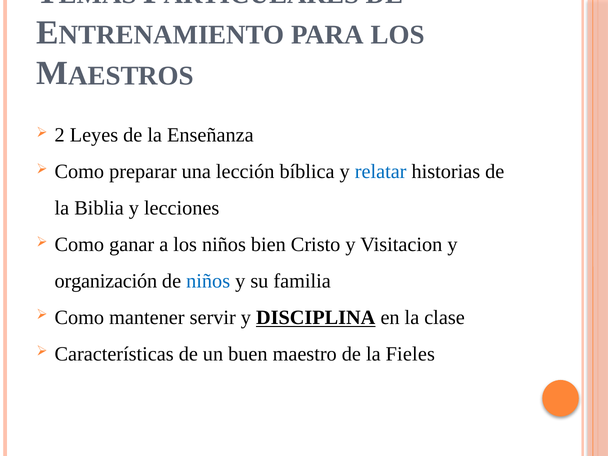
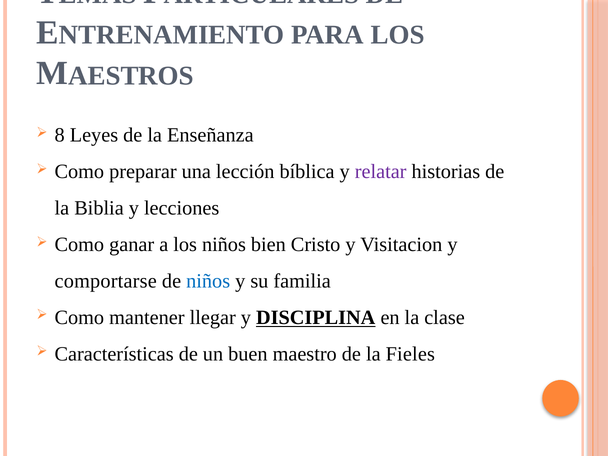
2: 2 -> 8
relatar colour: blue -> purple
organización: organización -> comportarse
servir: servir -> llegar
